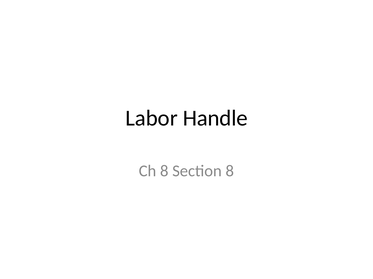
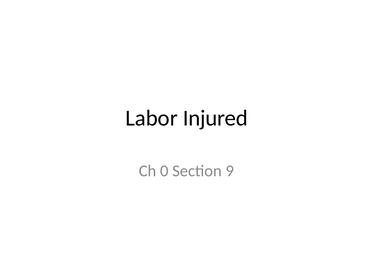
Handle: Handle -> Injured
Ch 8: 8 -> 0
Section 8: 8 -> 9
